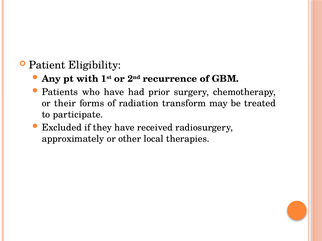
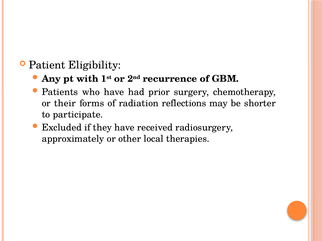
transform: transform -> reflections
treated: treated -> shorter
